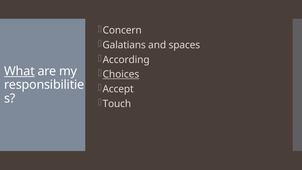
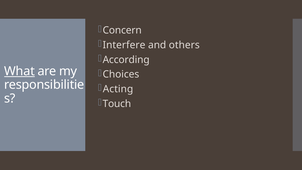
Galatians: Galatians -> Interfere
spaces: spaces -> others
Choices underline: present -> none
Accept: Accept -> Acting
